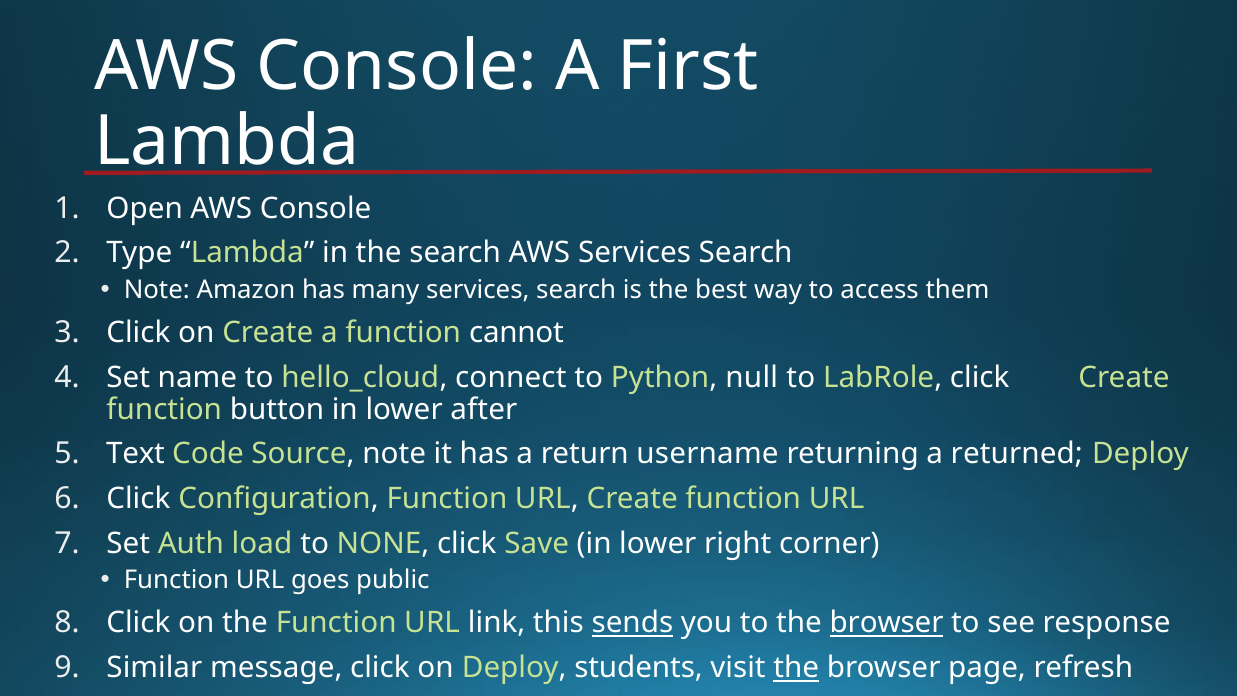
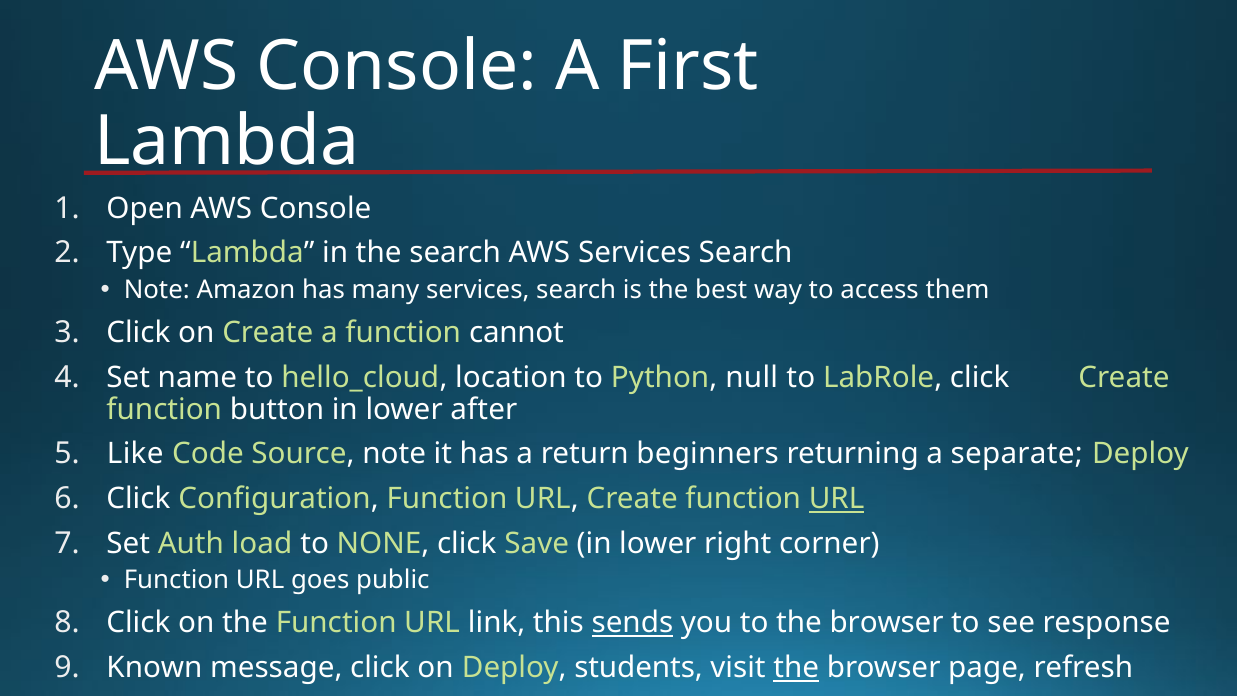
connect: connect -> location
Text: Text -> Like
username: username -> beginners
returned: returned -> separate
URL at (837, 499) underline: none -> present
browser at (887, 623) underline: present -> none
Similar: Similar -> Known
